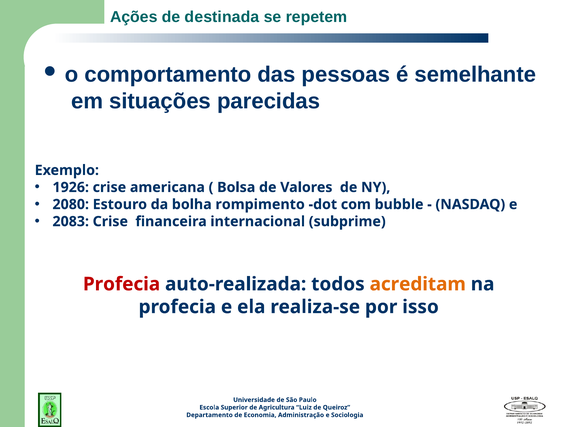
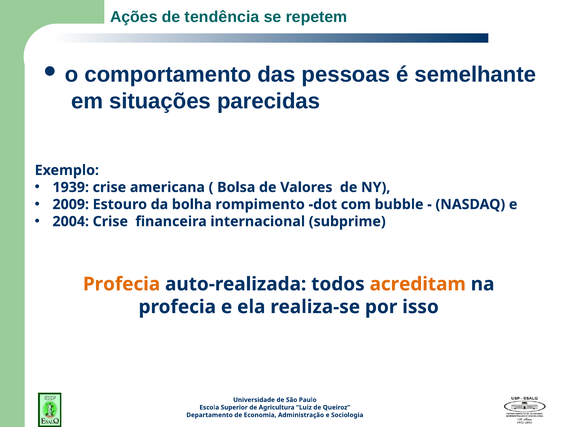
destinada: destinada -> tendência
1926: 1926 -> 1939
2080: 2080 -> 2009
2083: 2083 -> 2004
Profecia at (122, 284) colour: red -> orange
